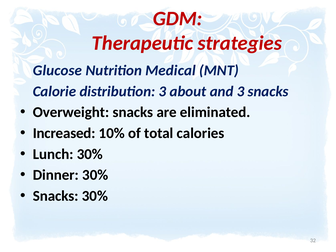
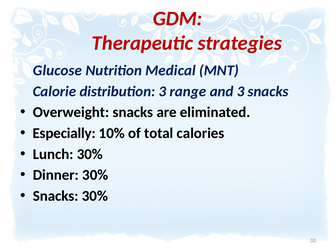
about: about -> range
Increased: Increased -> Especially
